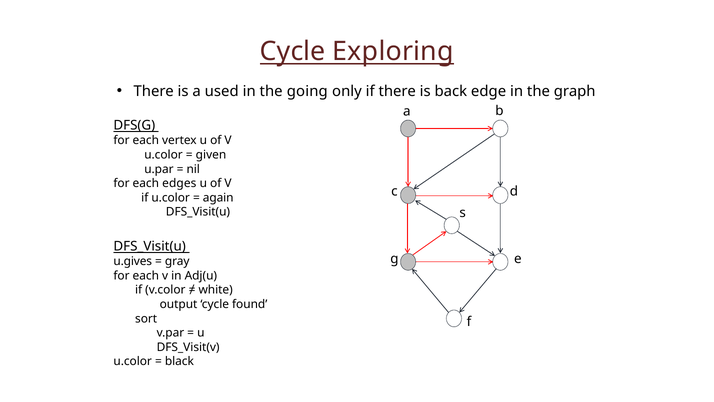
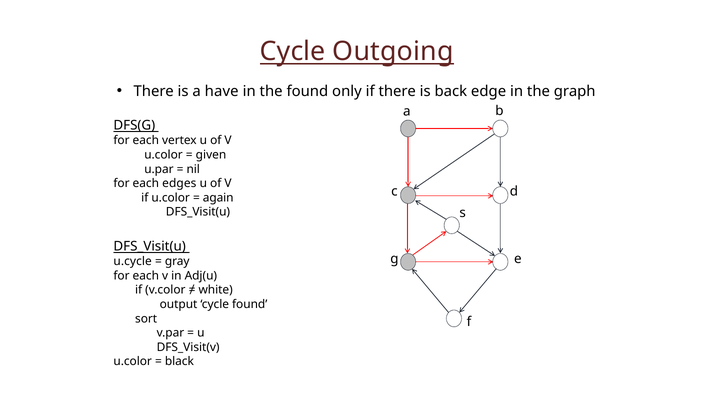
Exploring: Exploring -> Outgoing
used: used -> have
the going: going -> found
u.gives: u.gives -> u.cycle
